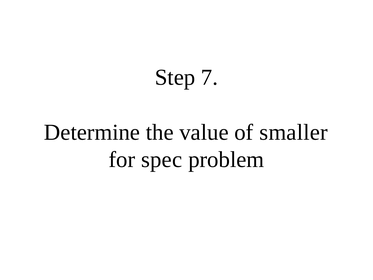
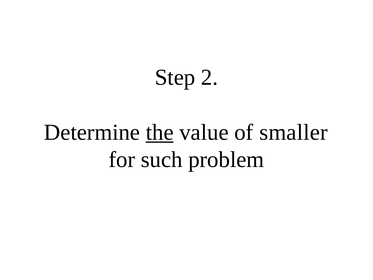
7: 7 -> 2
the underline: none -> present
spec: spec -> such
